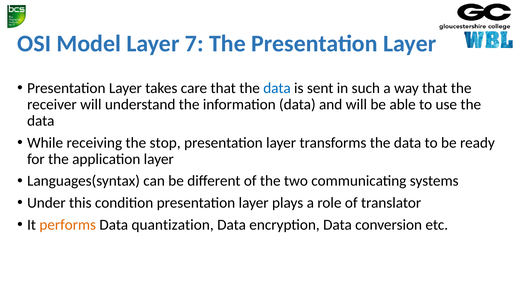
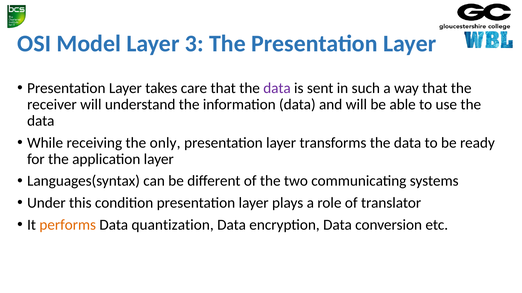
7: 7 -> 3
data at (277, 88) colour: blue -> purple
stop: stop -> only
